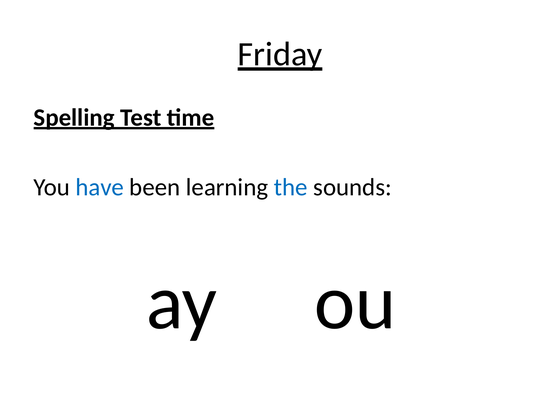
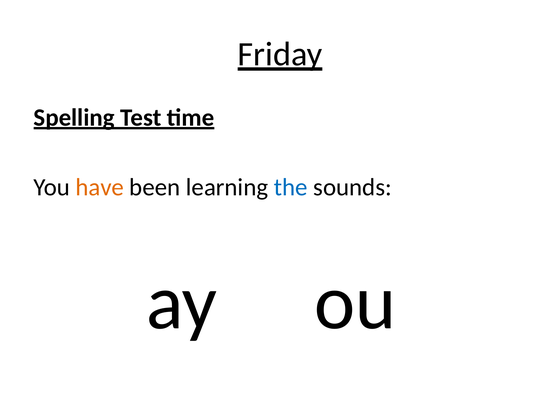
have colour: blue -> orange
